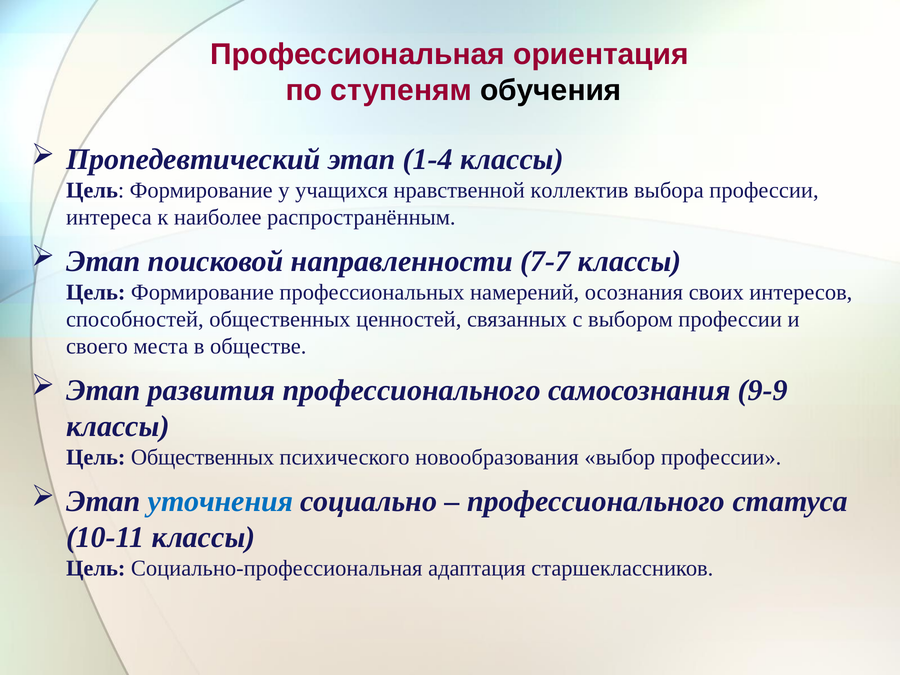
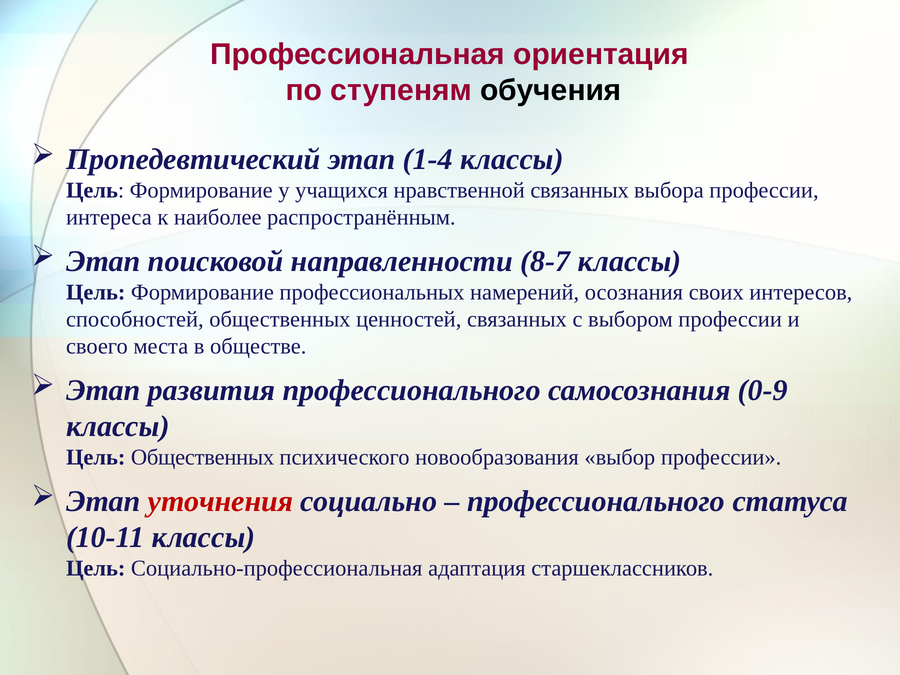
нравственной коллектив: коллектив -> связанных
7-7: 7-7 -> 8-7
9-9: 9-9 -> 0-9
уточнения colour: blue -> red
